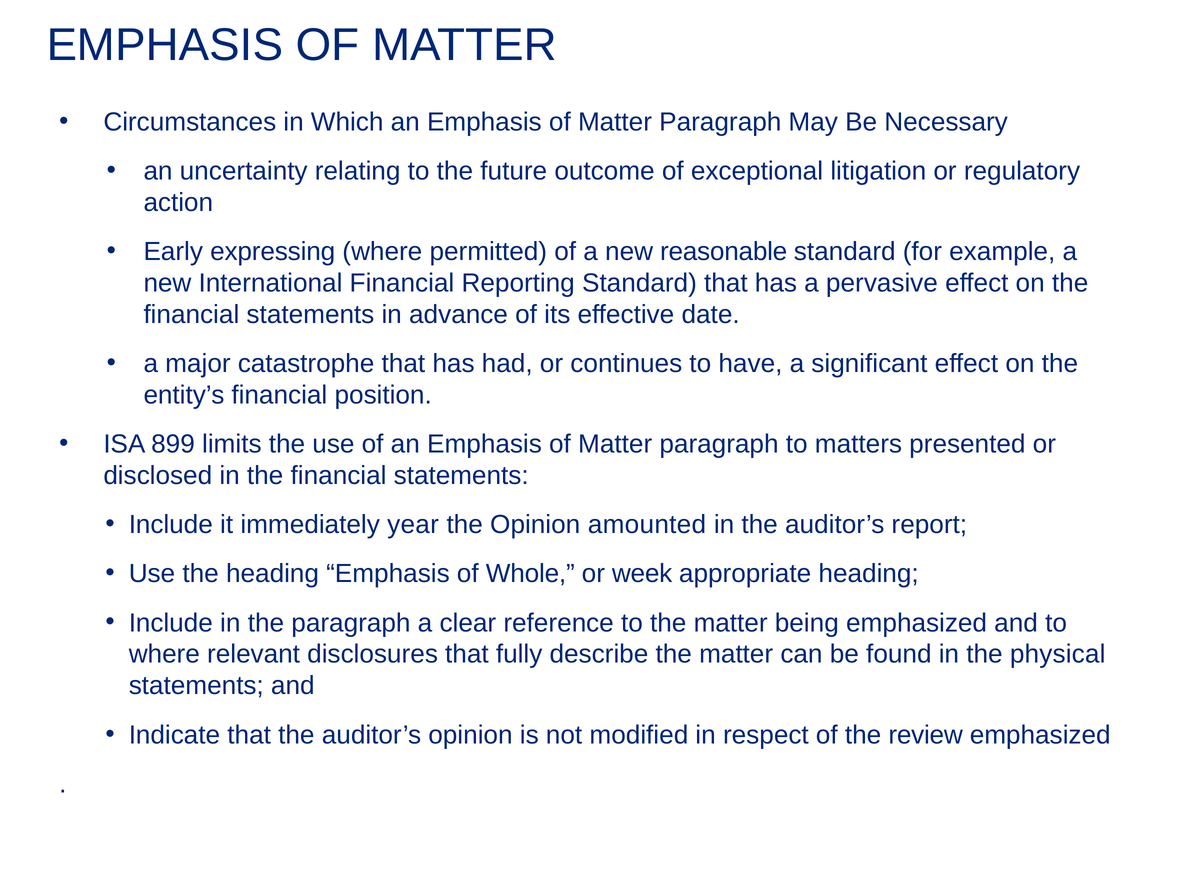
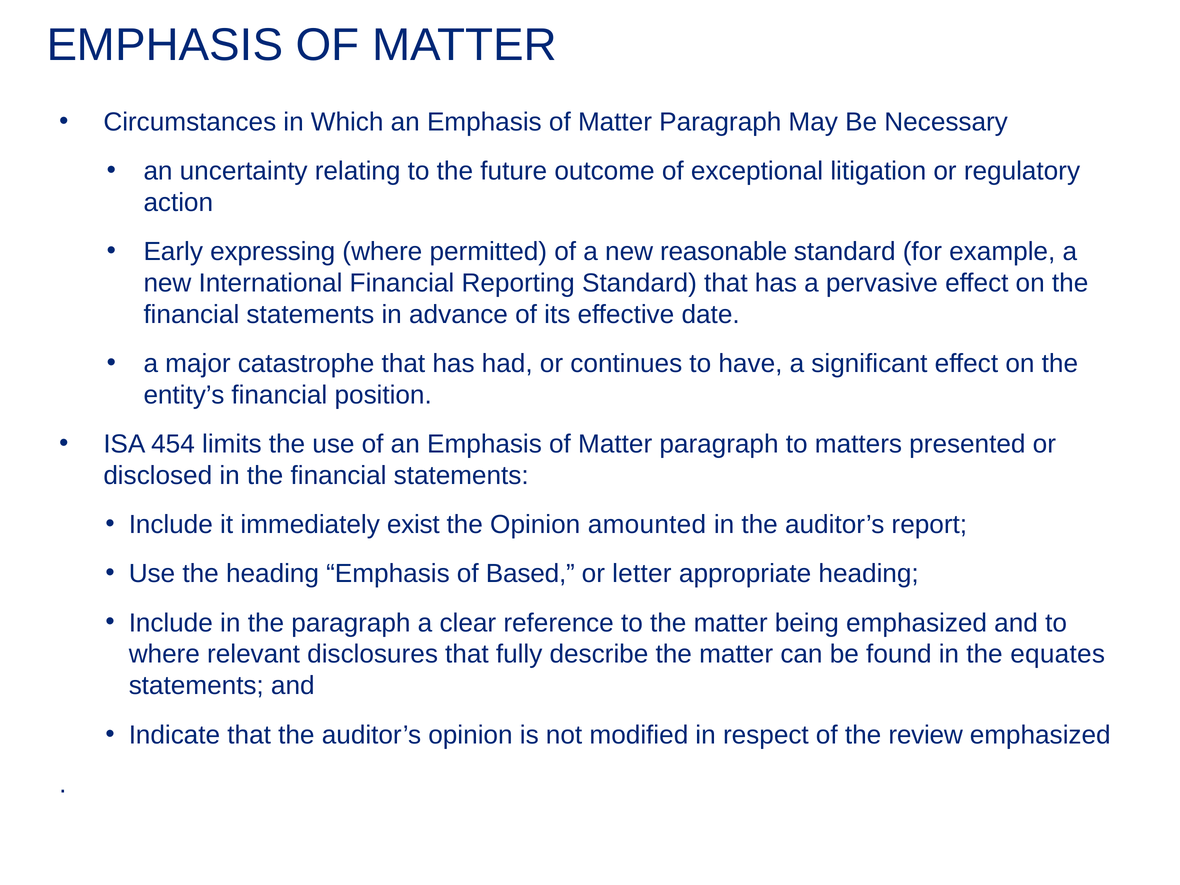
899: 899 -> 454
year: year -> exist
Whole: Whole -> Based
week: week -> letter
physical: physical -> equates
